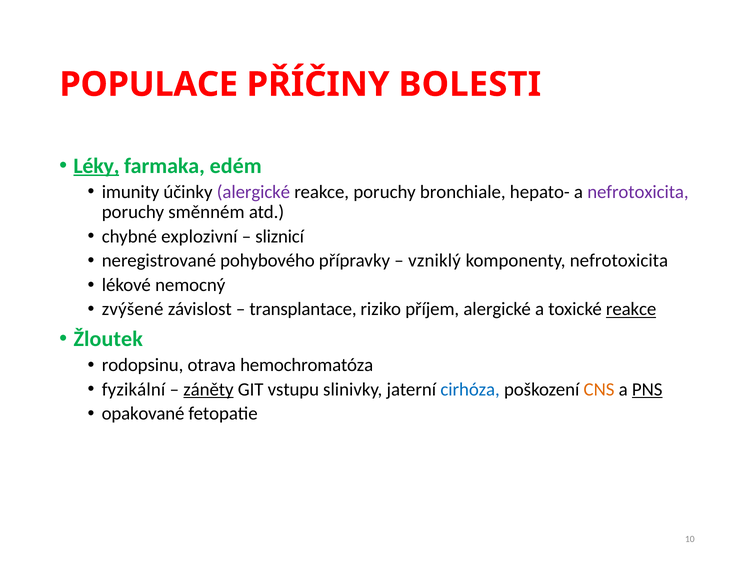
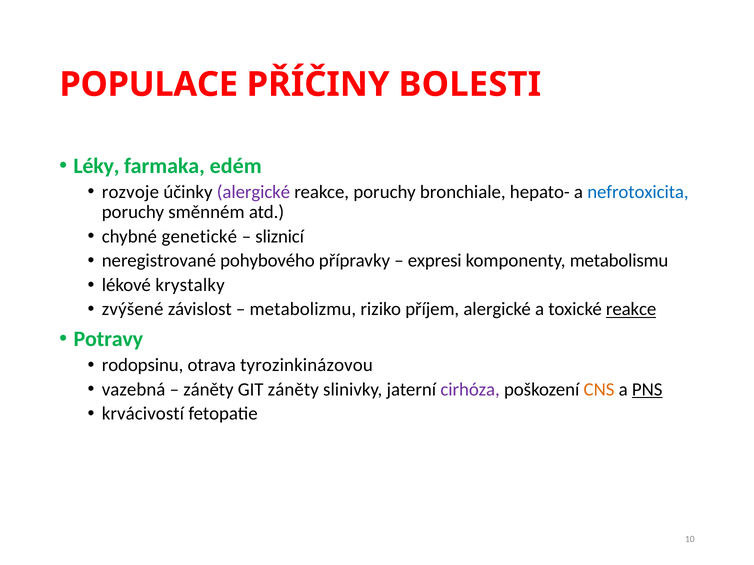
Léky underline: present -> none
imunity: imunity -> rozvoje
nefrotoxicita at (638, 192) colour: purple -> blue
explozivní: explozivní -> genetické
vzniklý: vzniklý -> expresi
komponenty nefrotoxicita: nefrotoxicita -> metabolismu
nemocný: nemocný -> krystalky
transplantace: transplantace -> metabolizmu
Žloutek: Žloutek -> Potravy
hemochromatóza: hemochromatóza -> tyrozinkinázovou
fyzikální: fyzikální -> vazebná
záněty at (208, 390) underline: present -> none
GIT vstupu: vstupu -> záněty
cirhóza colour: blue -> purple
opakované: opakované -> krvácivostí
